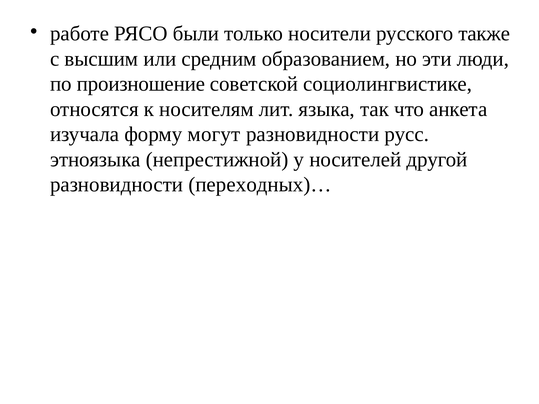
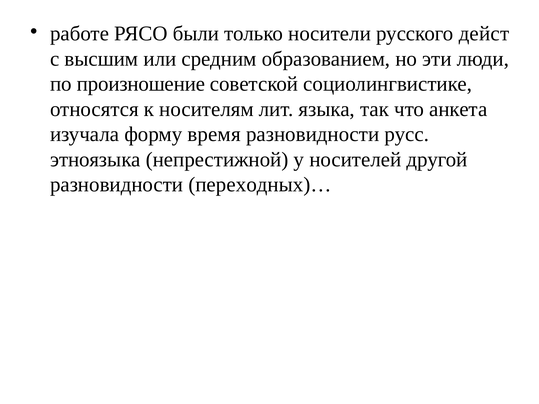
также: также -> дейст
могут: могут -> время
